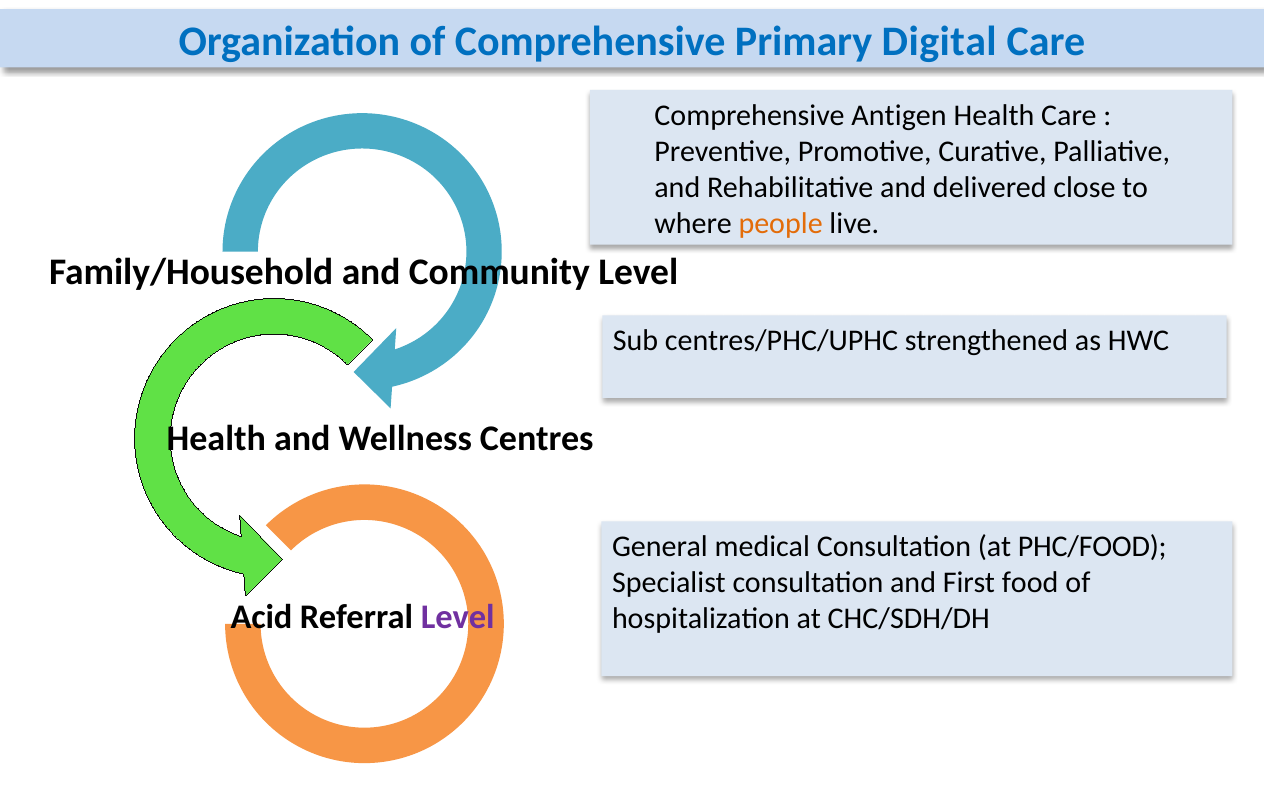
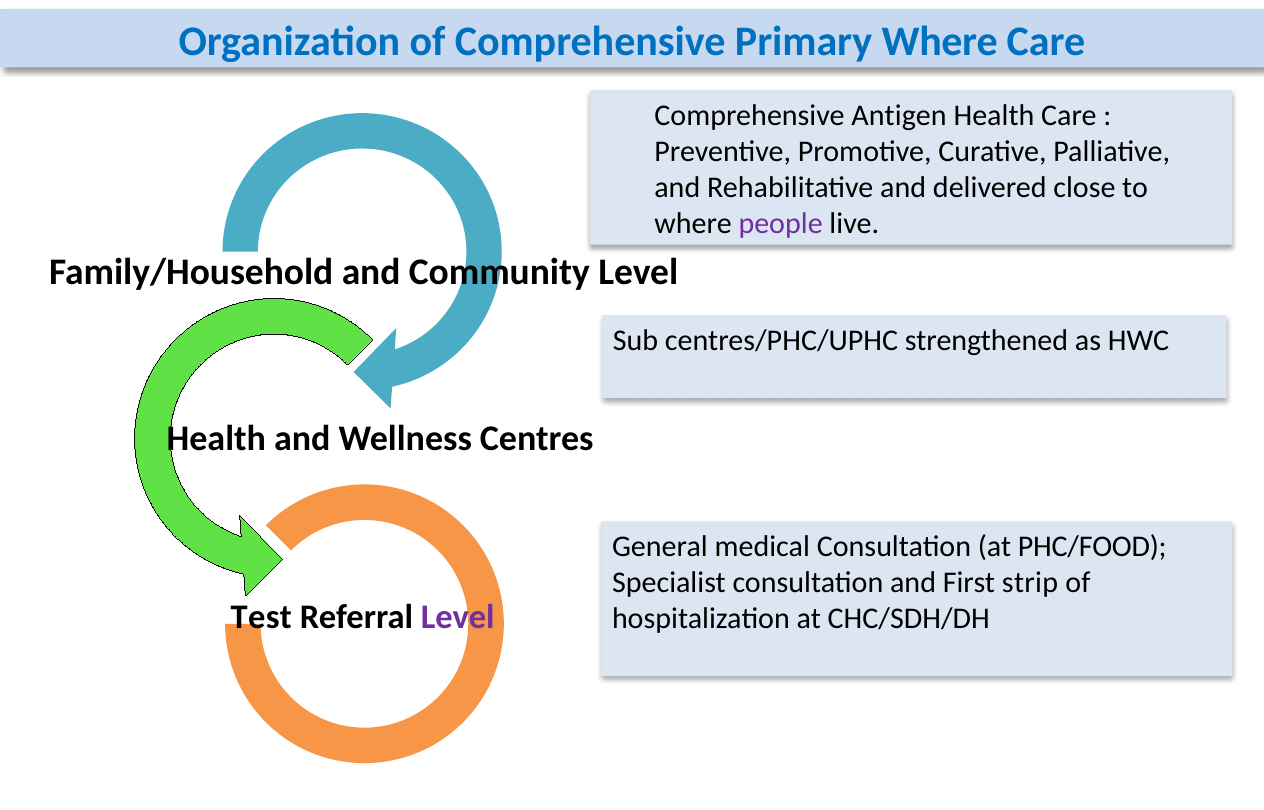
Primary Digital: Digital -> Where
people colour: orange -> purple
food: food -> strip
Acid: Acid -> Test
